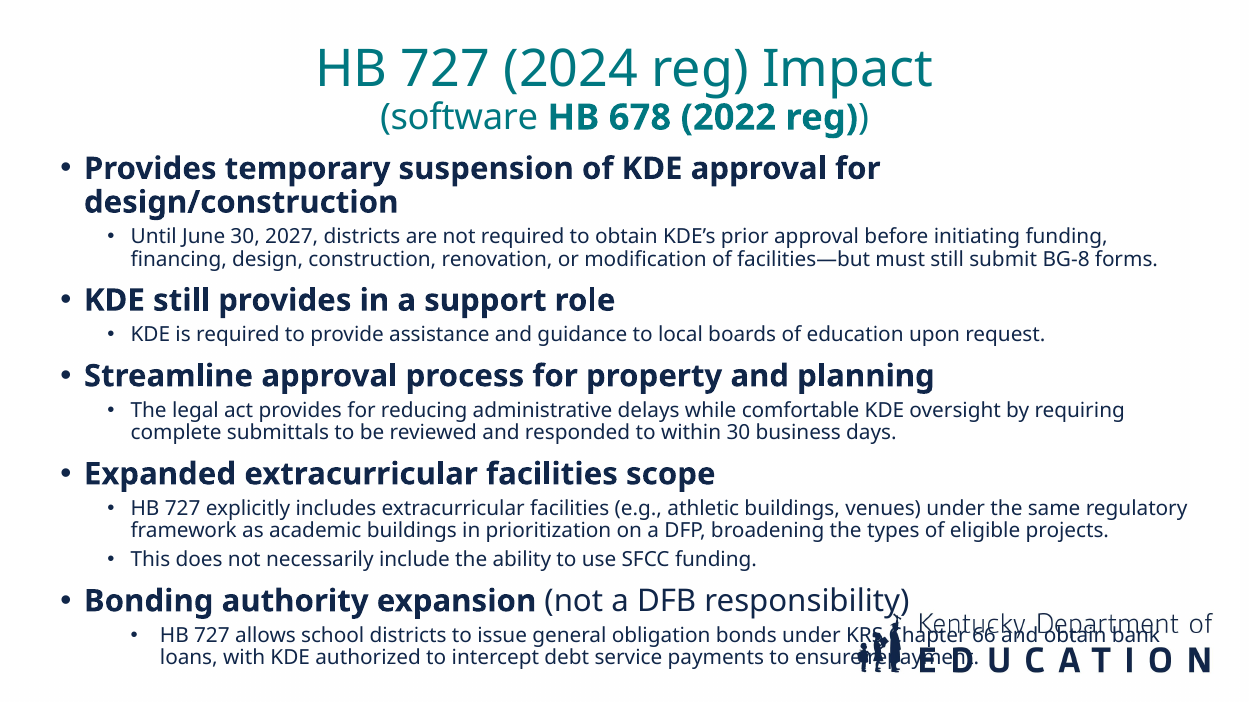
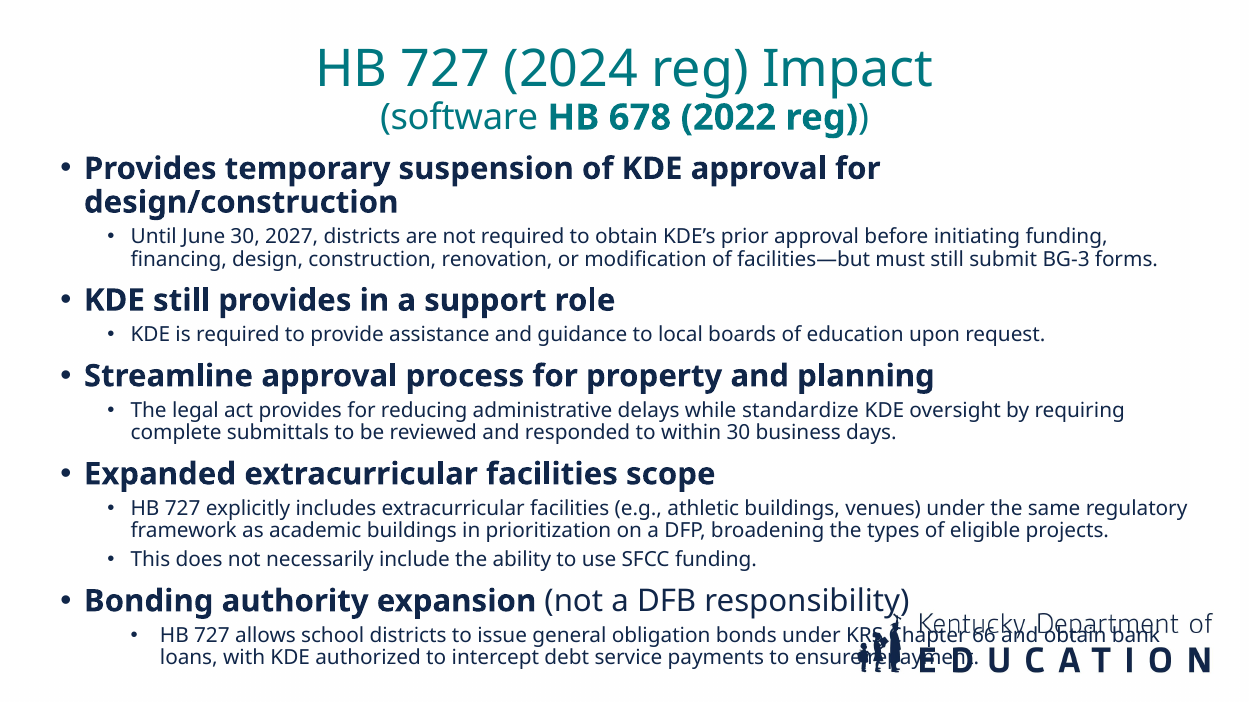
BG-8: BG-8 -> BG-3
comfortable: comfortable -> standardize
